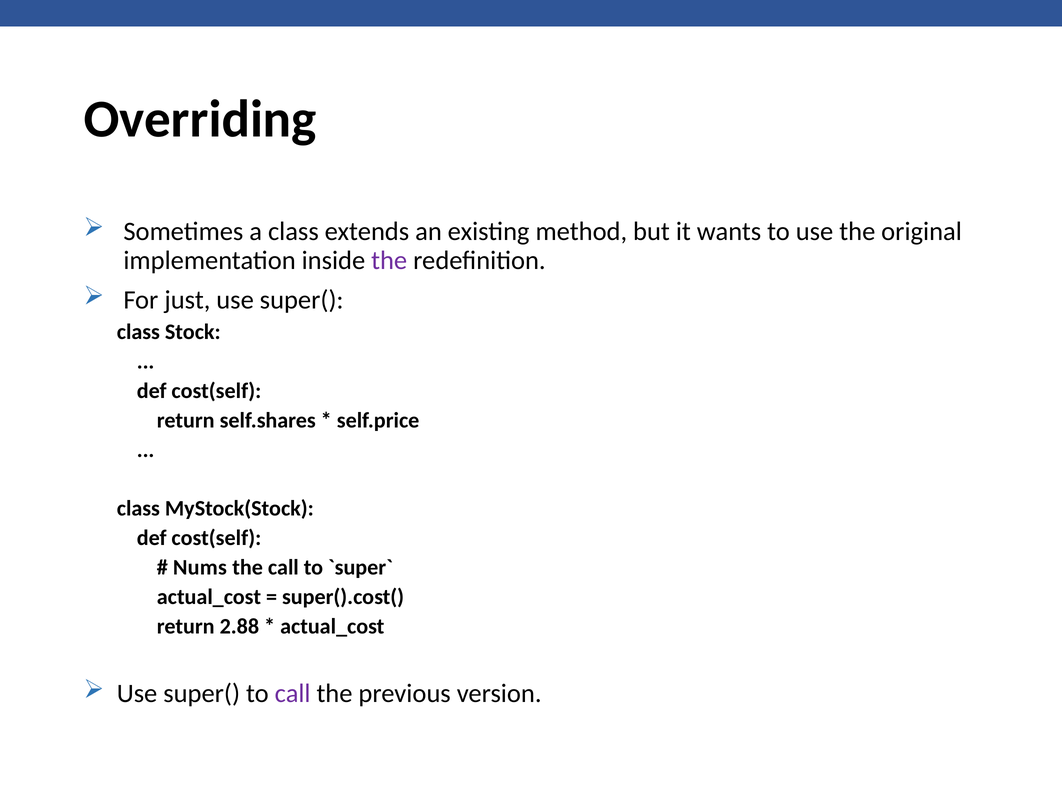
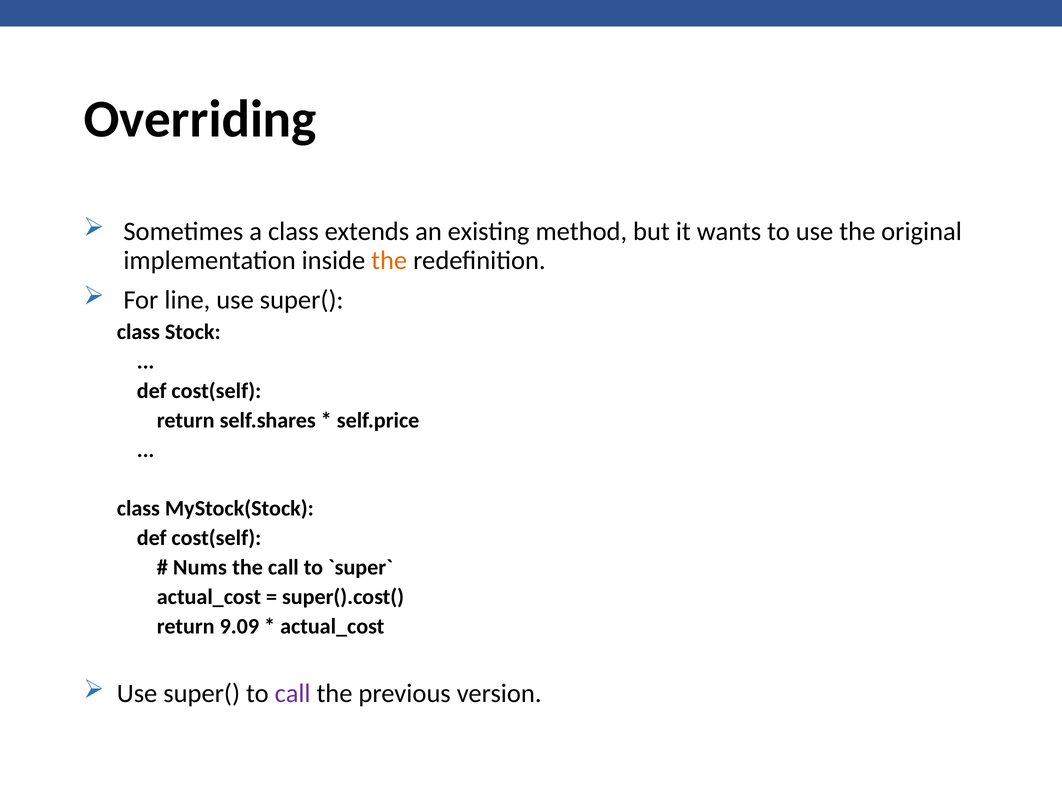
the at (389, 260) colour: purple -> orange
just: just -> line
2.88: 2.88 -> 9.09
